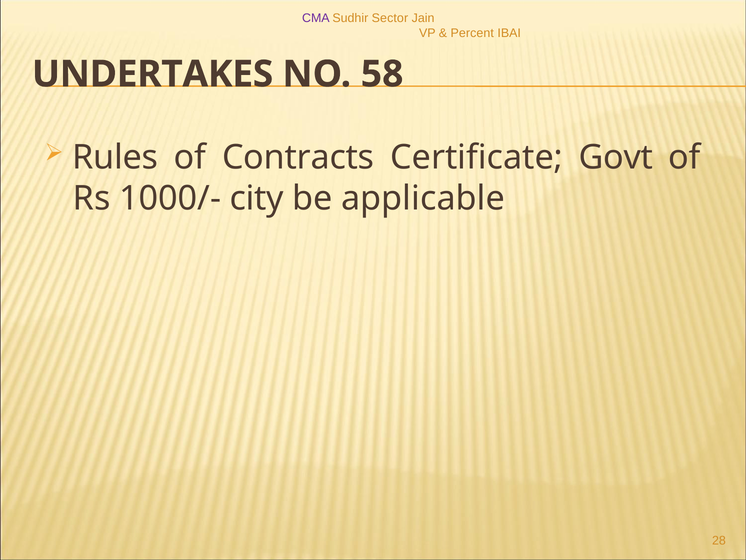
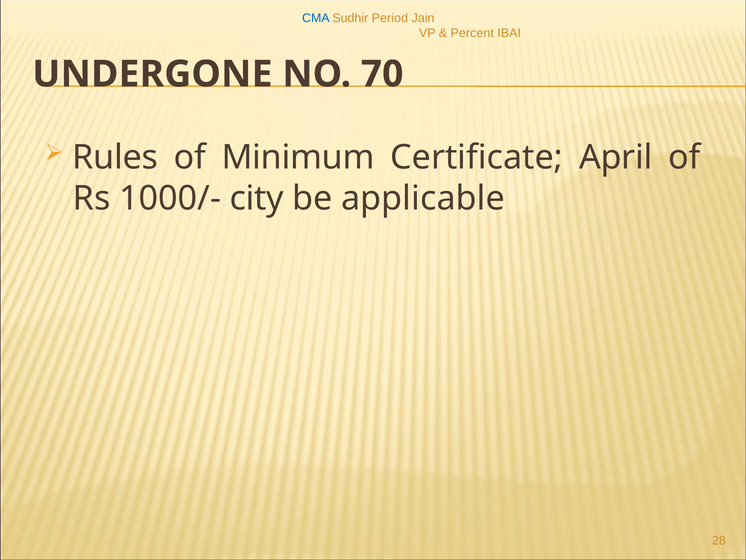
CMA colour: purple -> blue
Sector: Sector -> Period
UNDERTAKES: UNDERTAKES -> UNDERGONE
58: 58 -> 70
Contracts: Contracts -> Minimum
Govt: Govt -> April
